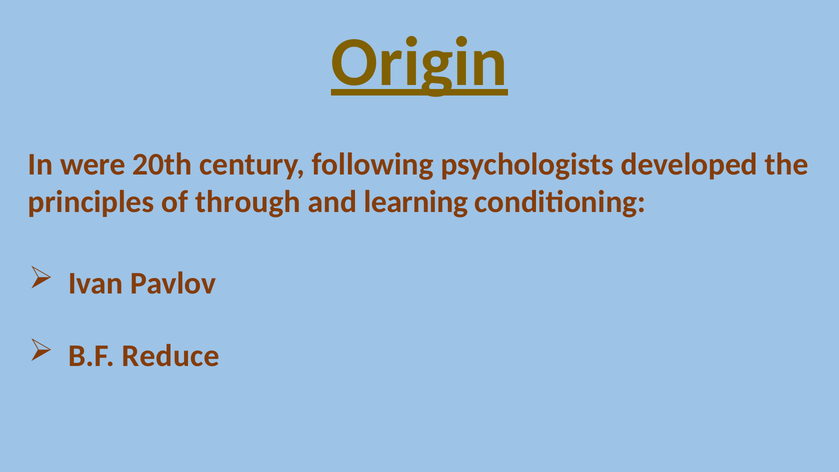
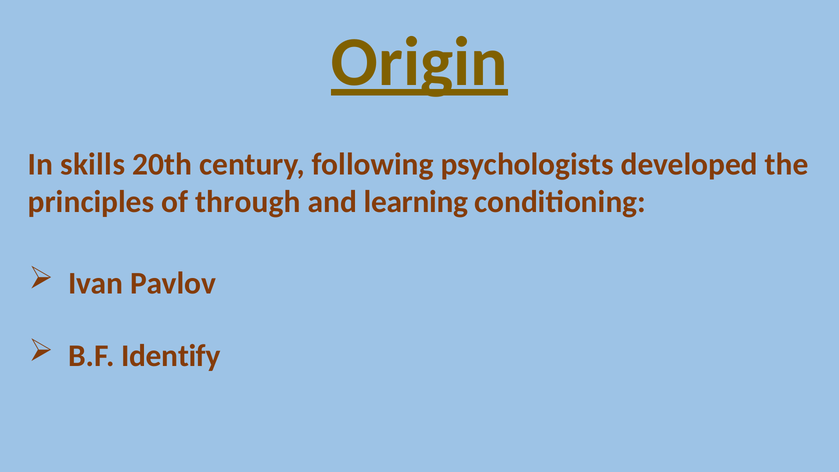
were: were -> skills
Reduce: Reduce -> Identify
